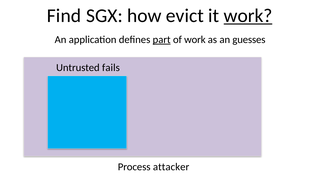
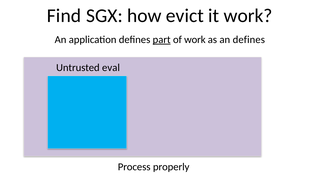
work at (248, 16) underline: present -> none
an guesses: guesses -> defines
fails: fails -> eval
attacker: attacker -> properly
